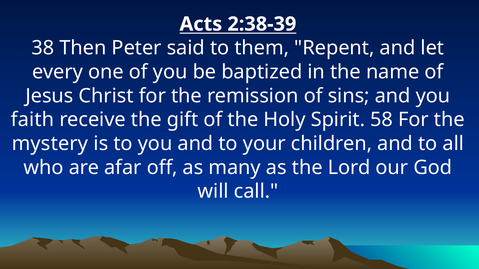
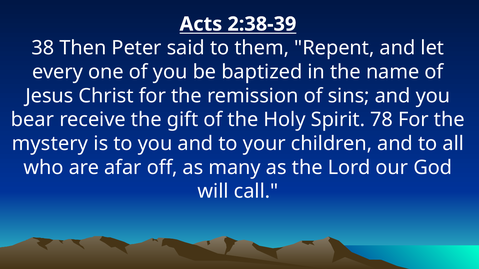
faith: faith -> bear
58: 58 -> 78
